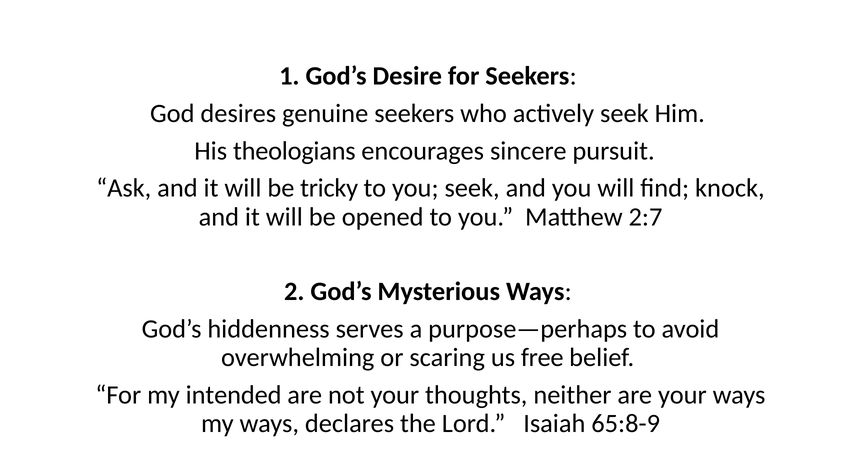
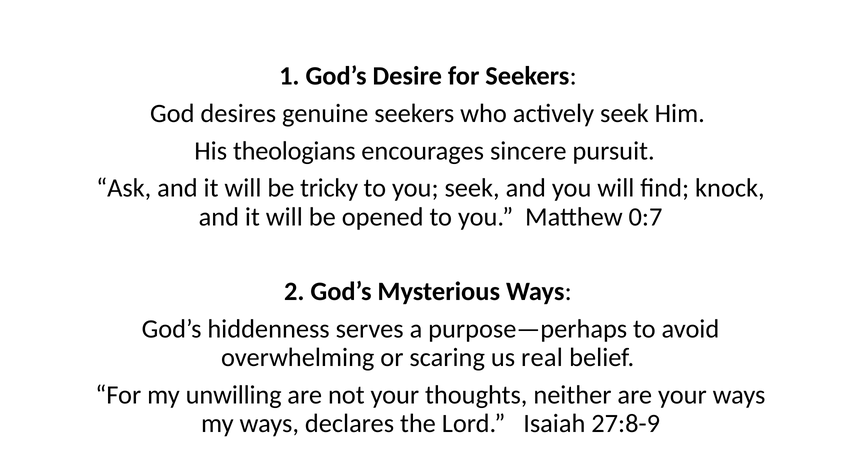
2:7: 2:7 -> 0:7
free: free -> real
intended: intended -> unwilling
65:8-9: 65:8-9 -> 27:8-9
